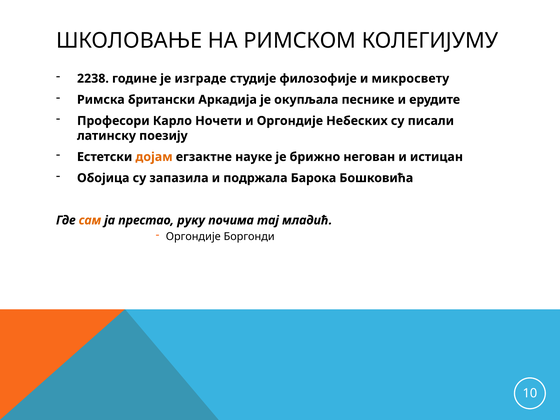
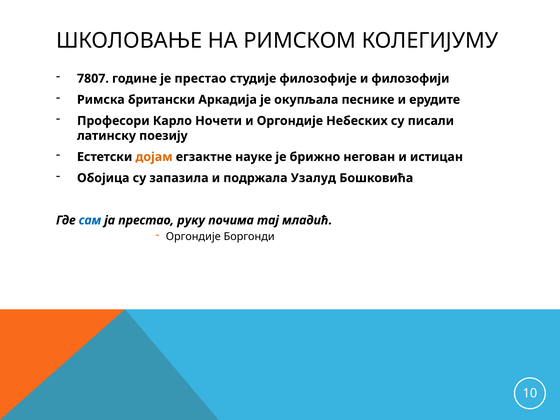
2238: 2238 -> 7807
је изграде: изграде -> престао
микросвету: микросвету -> филозофији
Барока: Барока -> Узалуд
сам colour: orange -> blue
